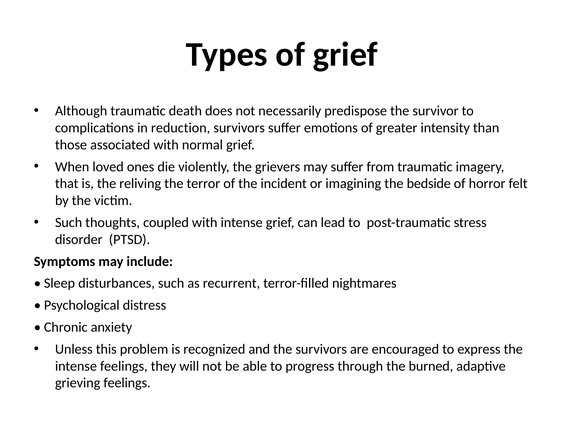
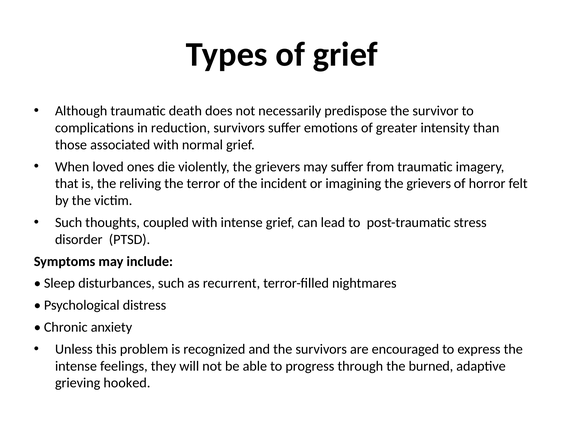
imagining the bedside: bedside -> grievers
grieving feelings: feelings -> hooked
